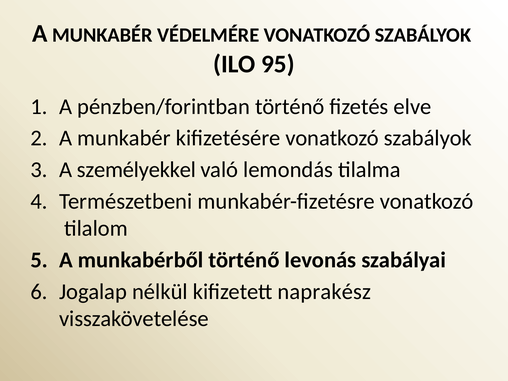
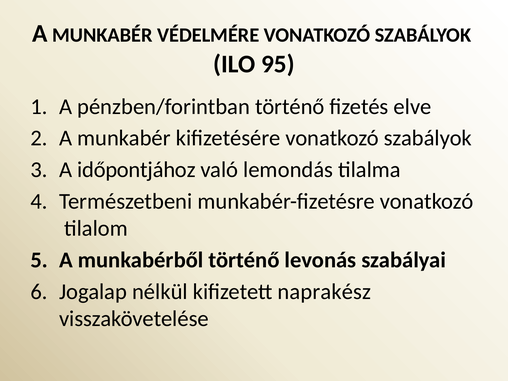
személyekkel: személyekkel -> időpontjához
